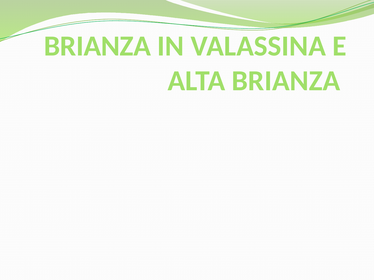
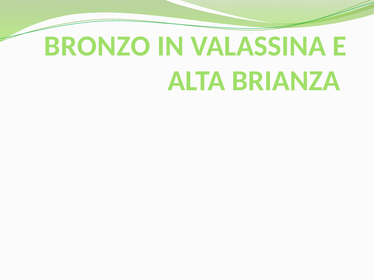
BRIANZA at (97, 46): BRIANZA -> BRONZO
